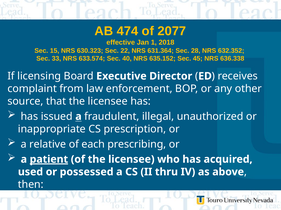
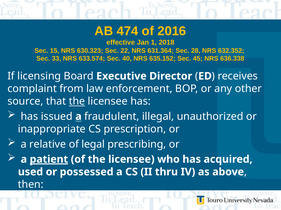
2077: 2077 -> 2016
the at (77, 102) underline: none -> present
each: each -> legal
